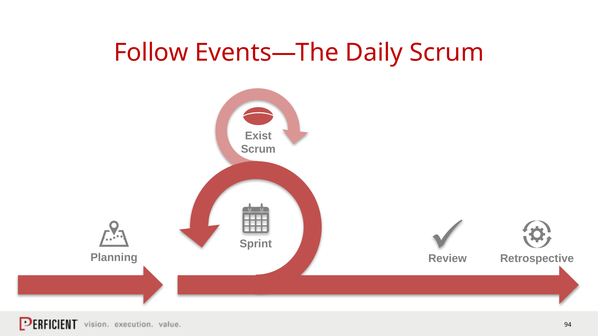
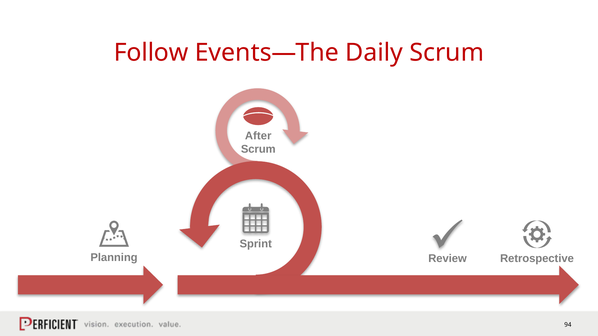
Exist: Exist -> After
